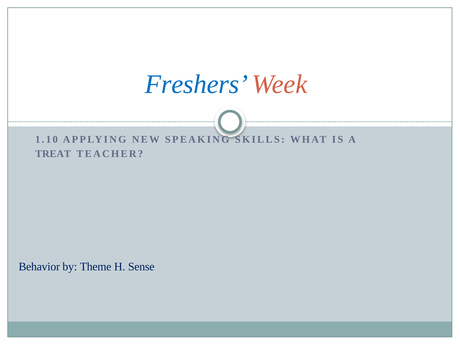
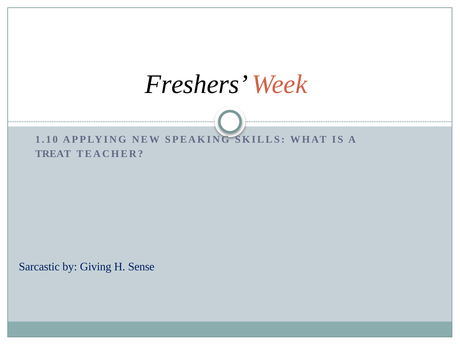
Freshers colour: blue -> black
Behavior: Behavior -> Sarcastic
Theme: Theme -> Giving
